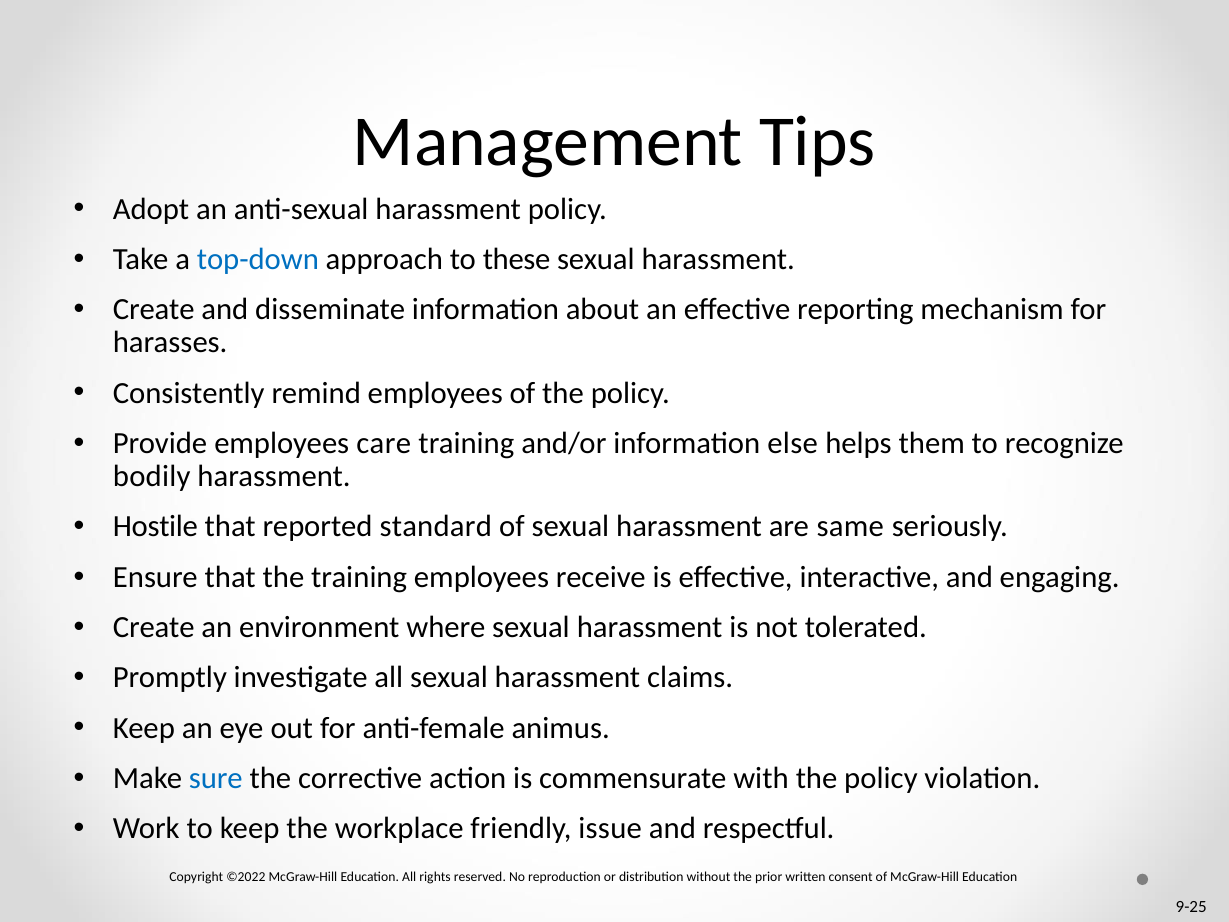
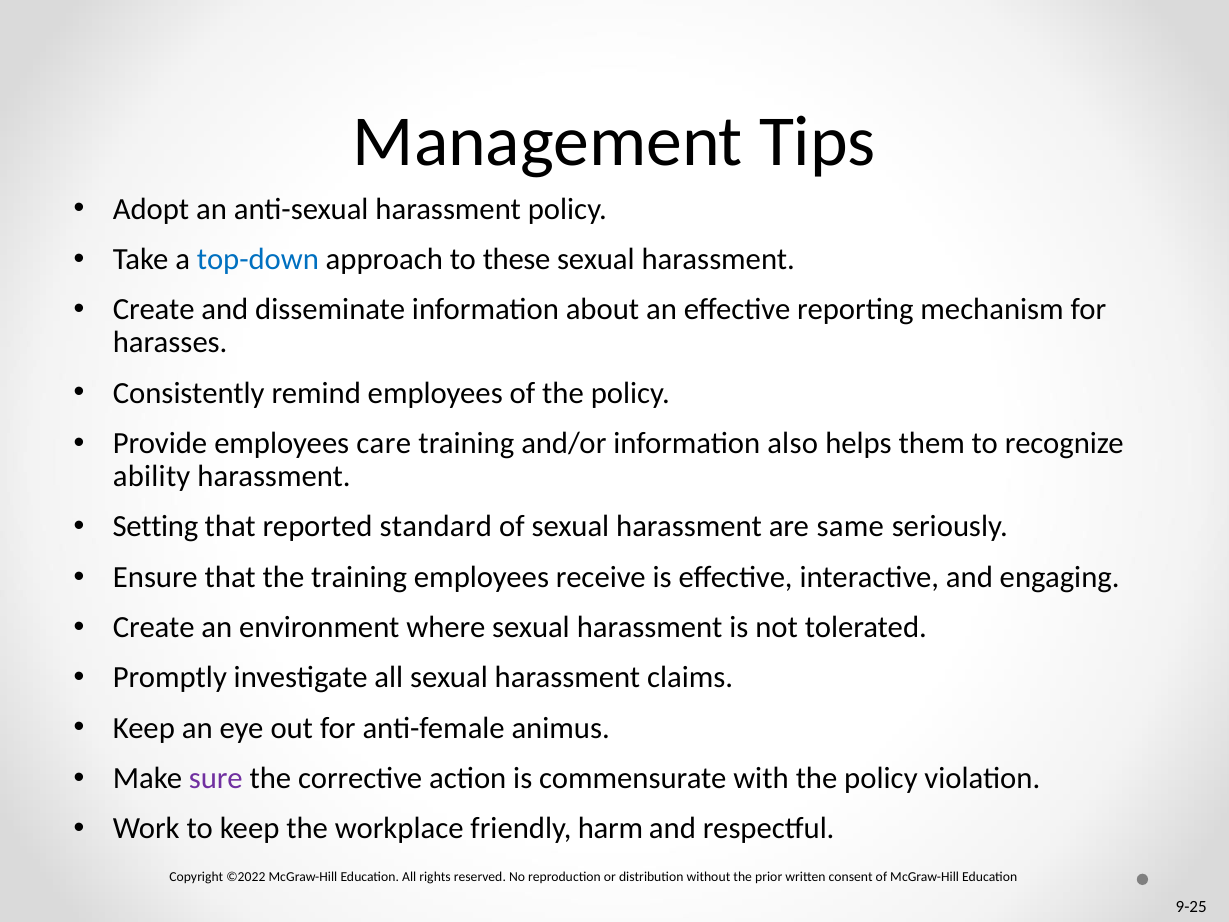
else: else -> also
bodily: bodily -> ability
Hostile: Hostile -> Setting
sure colour: blue -> purple
issue: issue -> harm
